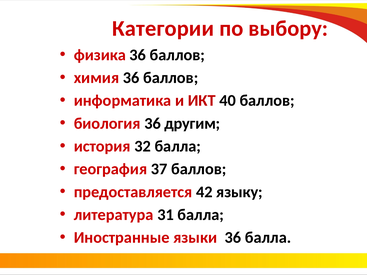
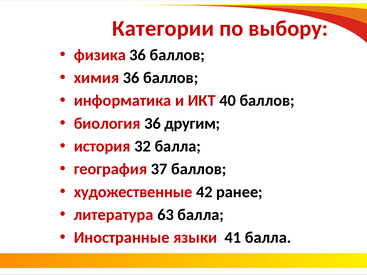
предоставляется: предоставляется -> художественные
языку: языку -> ранее
31: 31 -> 63
языки 36: 36 -> 41
